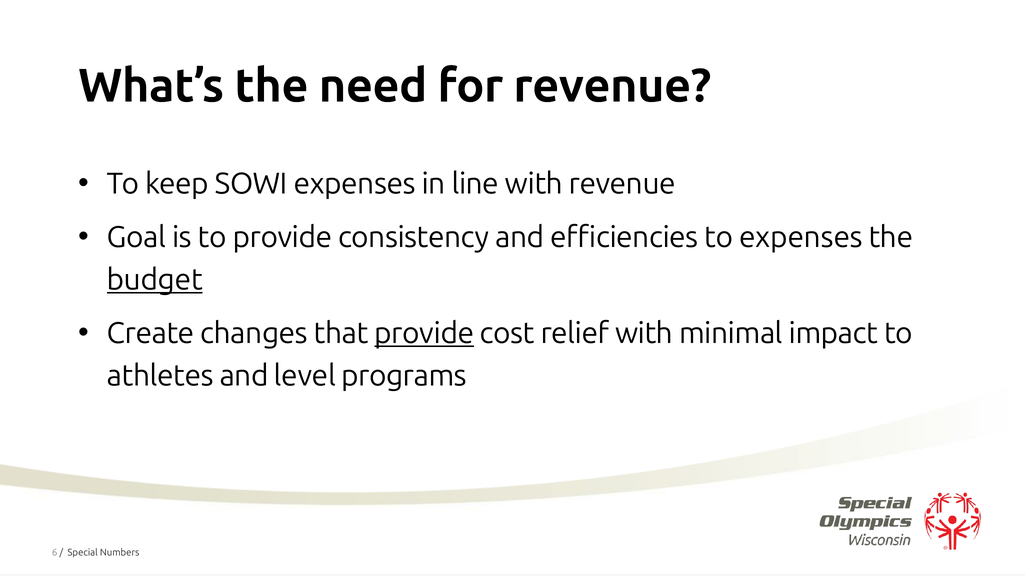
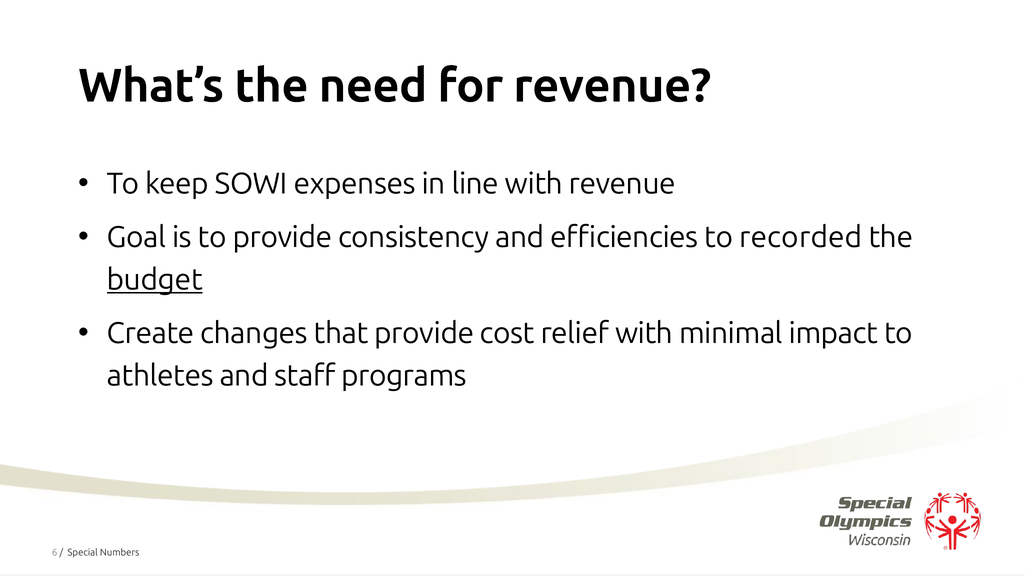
to expenses: expenses -> recorded
provide at (424, 334) underline: present -> none
level: level -> staff
